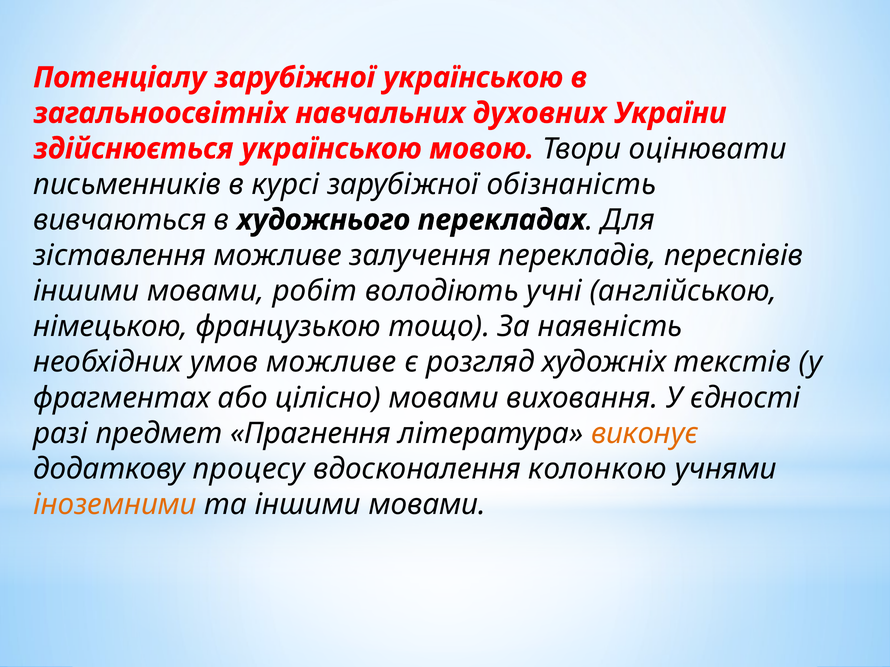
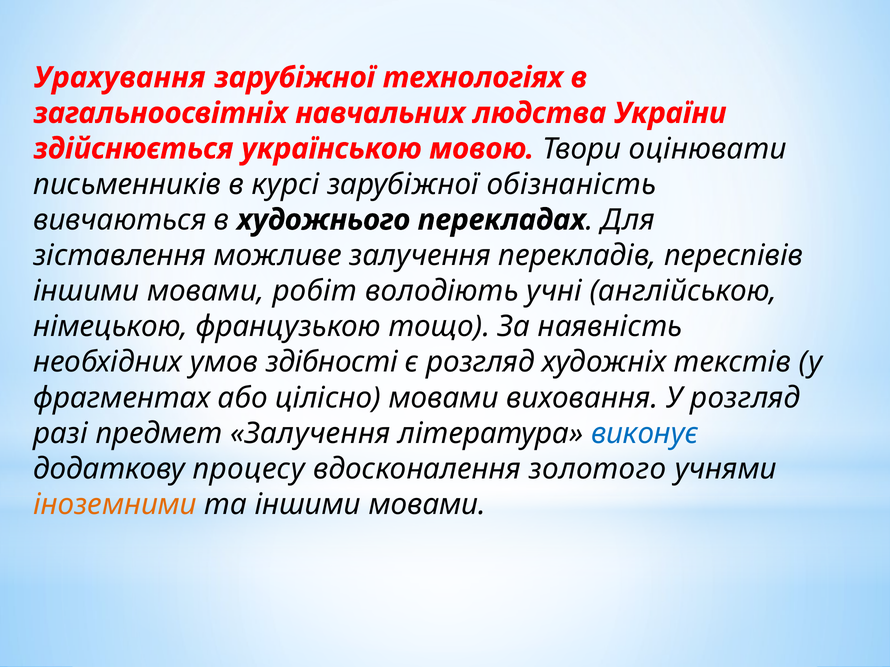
Потенціалу: Потенціалу -> Урахування
зарубіжної українською: українською -> технологіях
духовних: духовних -> людства
умов можливе: можливе -> здібності
У єдності: єдності -> розгляд
предмет Прагнення: Прагнення -> Залучення
виконує colour: orange -> blue
колонкою: колонкою -> золотого
